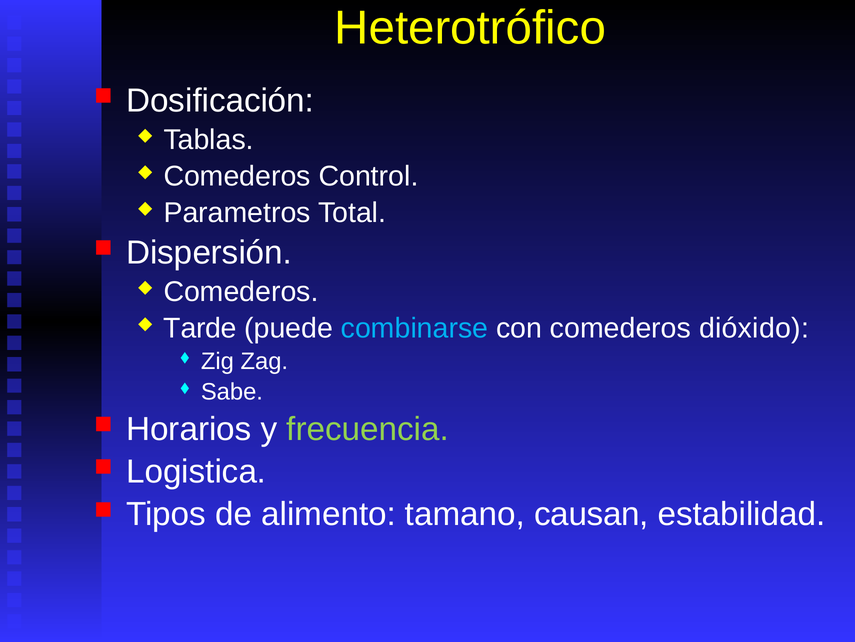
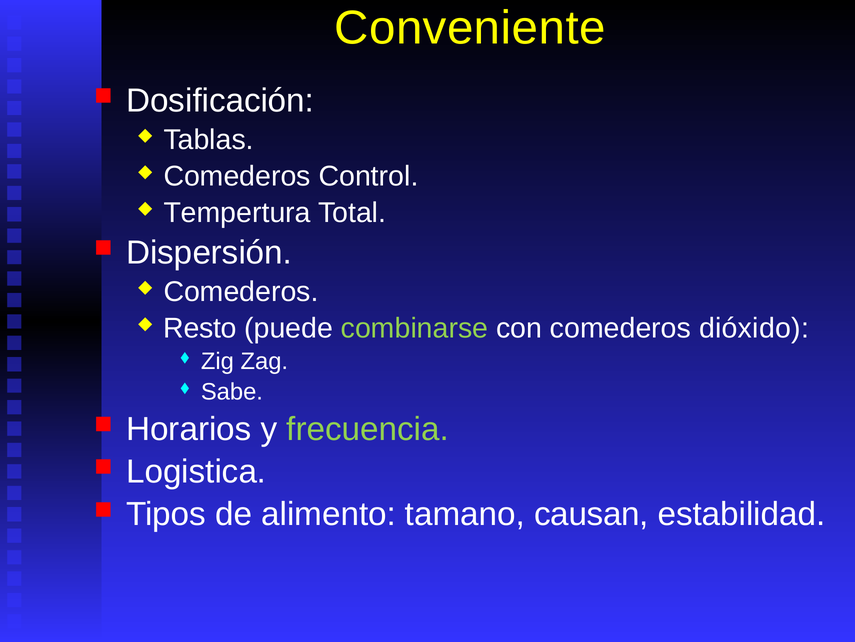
Heterotrófico: Heterotrófico -> Conveniente
Parametros: Parametros -> Tempertura
Tarde: Tarde -> Resto
combinarse colour: light blue -> light green
